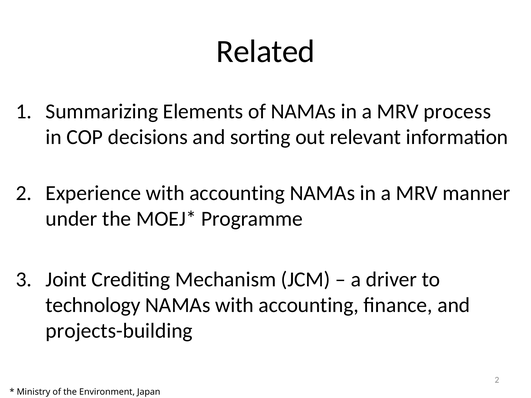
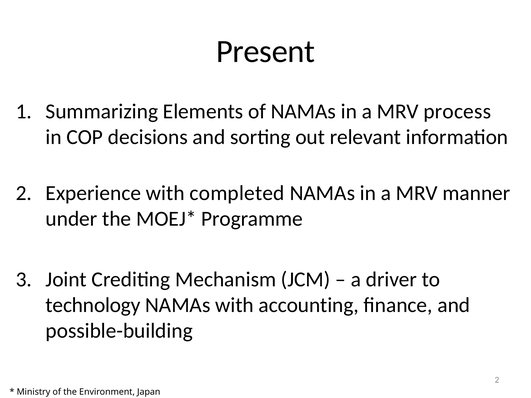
Related: Related -> Present
Experience with accounting: accounting -> completed
projects-building: projects-building -> possible-building
